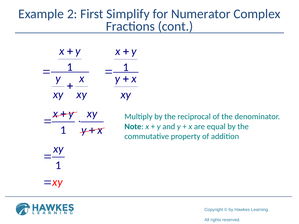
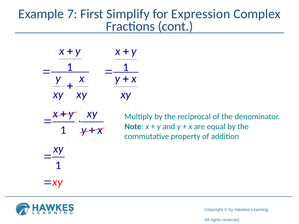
2: 2 -> 7
Numerator: Numerator -> Expression
